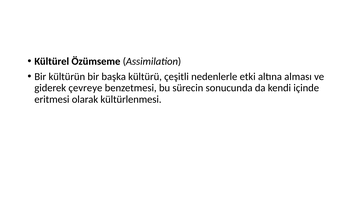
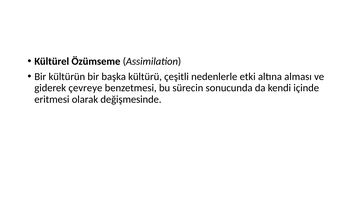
kültürlenmesi: kültürlenmesi -> değişmesinde
